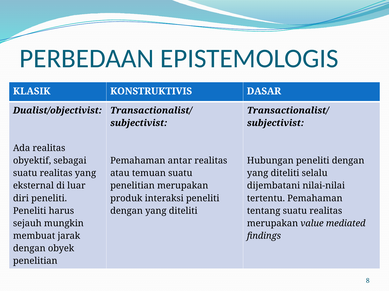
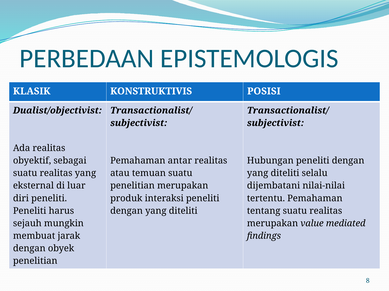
DASAR: DASAR -> POSISI
